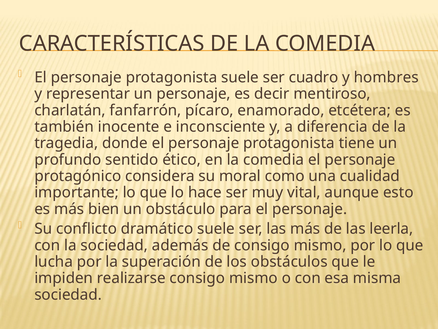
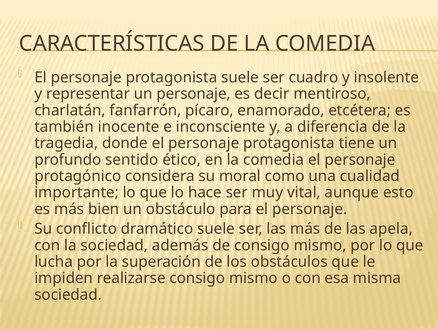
hombres: hombres -> insolente
leerla: leerla -> apela
